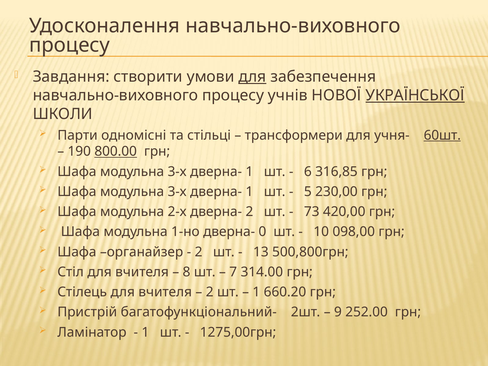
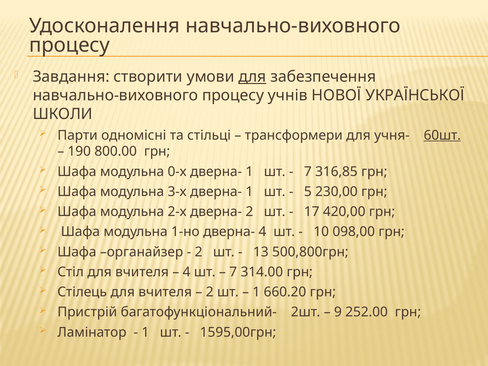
УКРАЇНСЬКОЇ underline: present -> none
800.00 underline: present -> none
3-х at (177, 172): 3-х -> 0-х
6 at (308, 172): 6 -> 7
73: 73 -> 17
дверна- 0: 0 -> 4
8 at (187, 272): 8 -> 4
1275,00грн: 1275,00грн -> 1595,00грн
